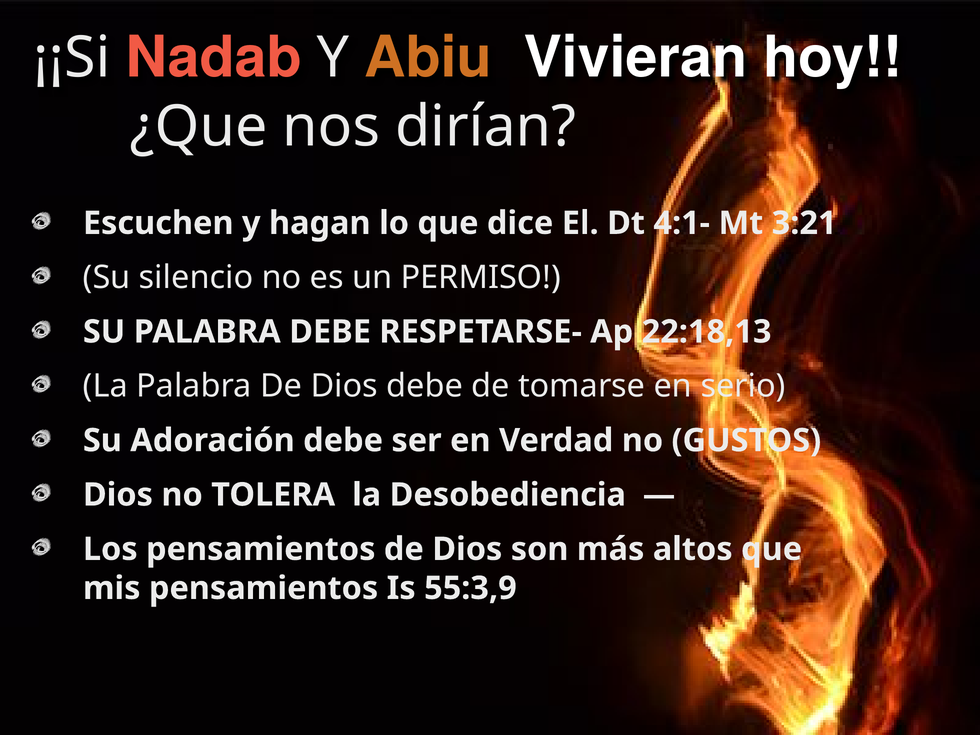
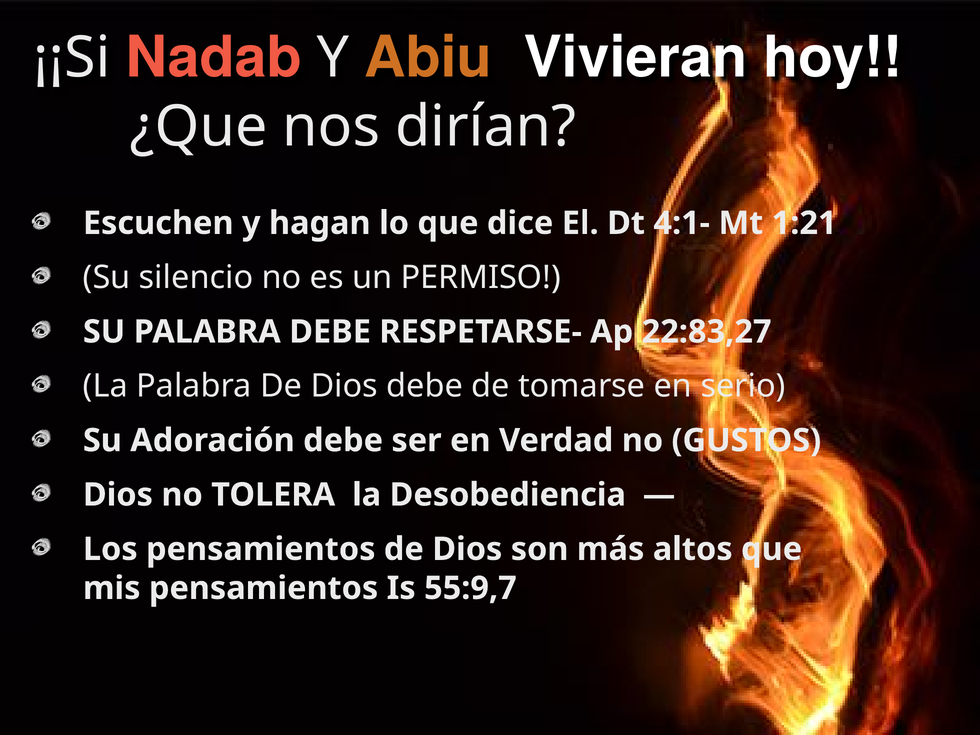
3:21: 3:21 -> 1:21
22:18,13: 22:18,13 -> 22:83,27
55:3,9: 55:3,9 -> 55:9,7
